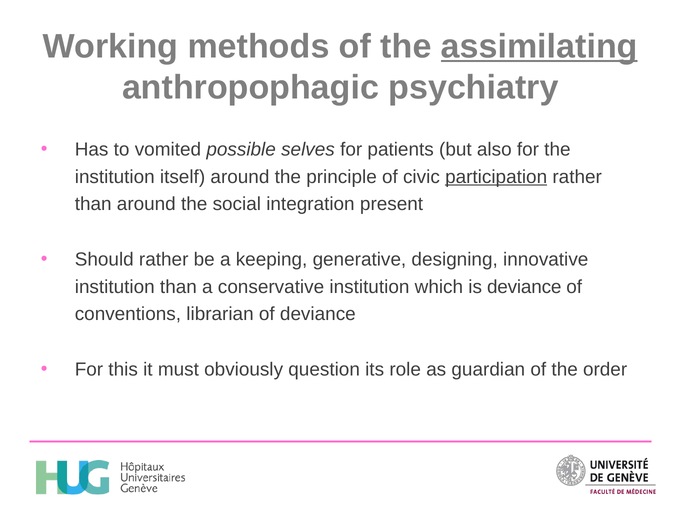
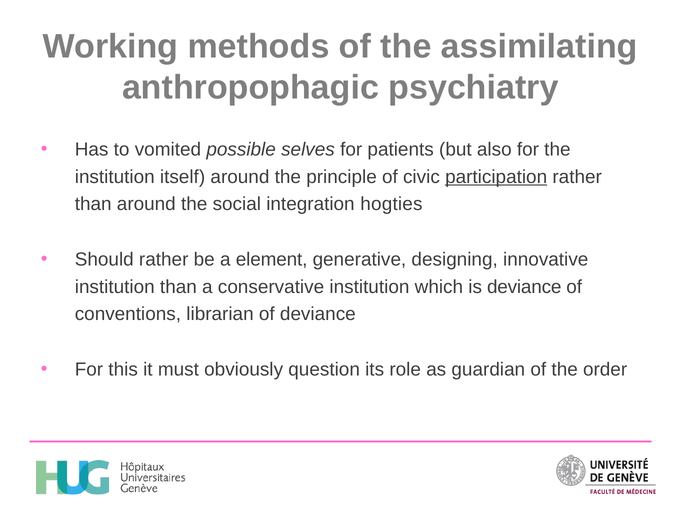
assimilating underline: present -> none
present: present -> hogties
keeping: keeping -> element
